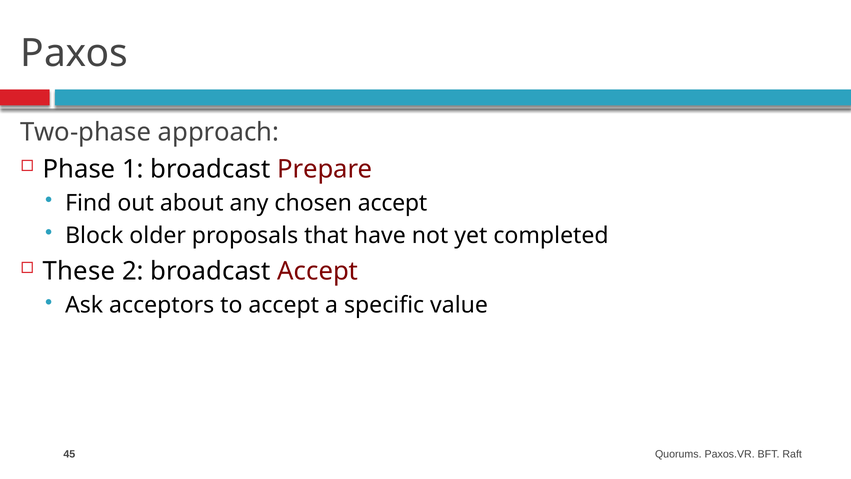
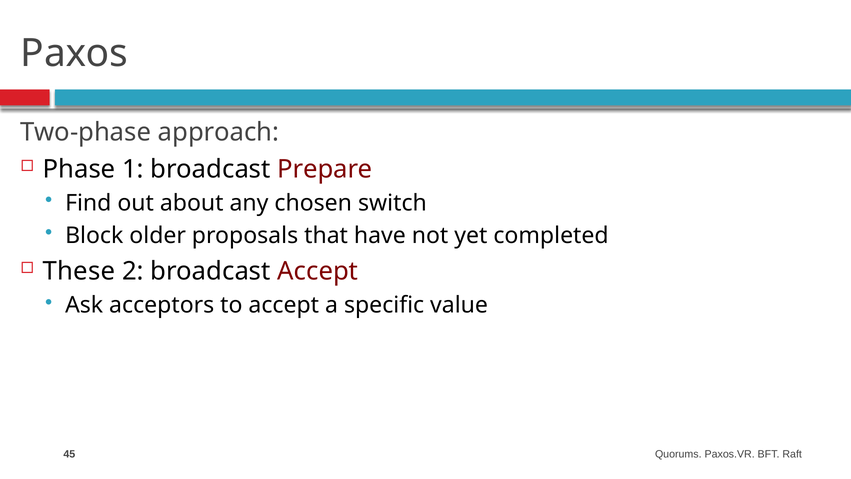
chosen accept: accept -> switch
